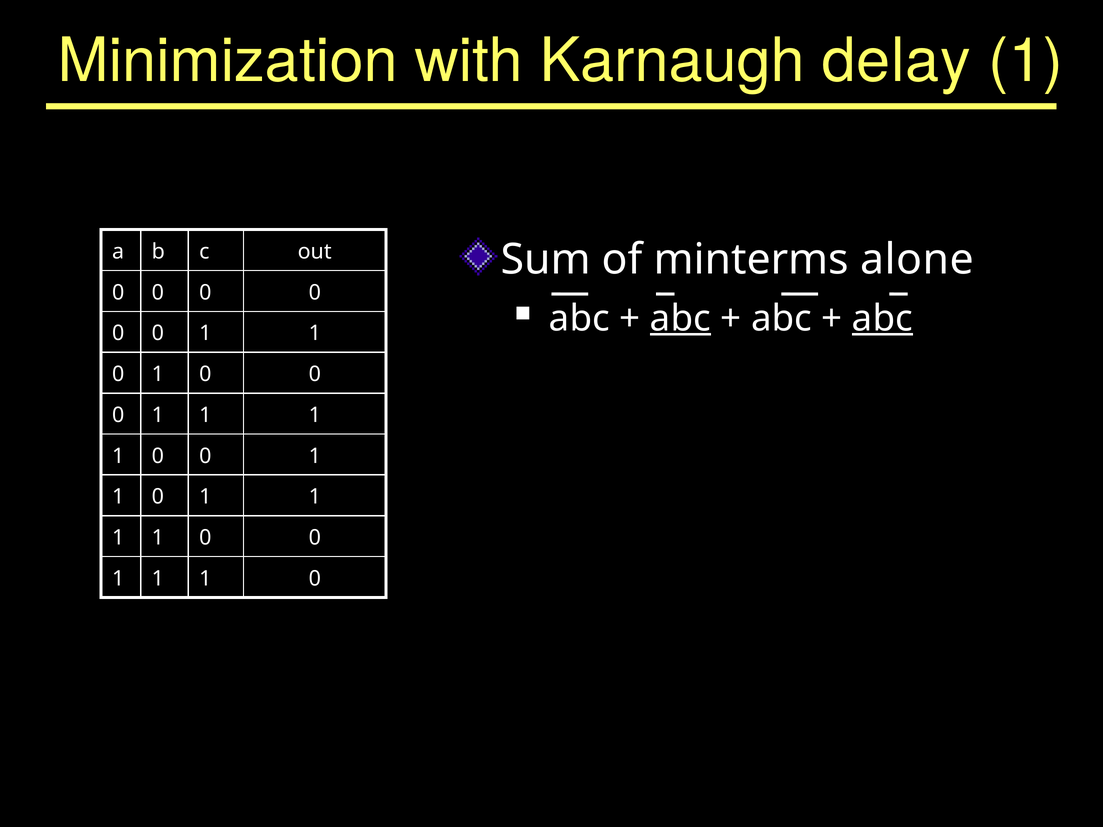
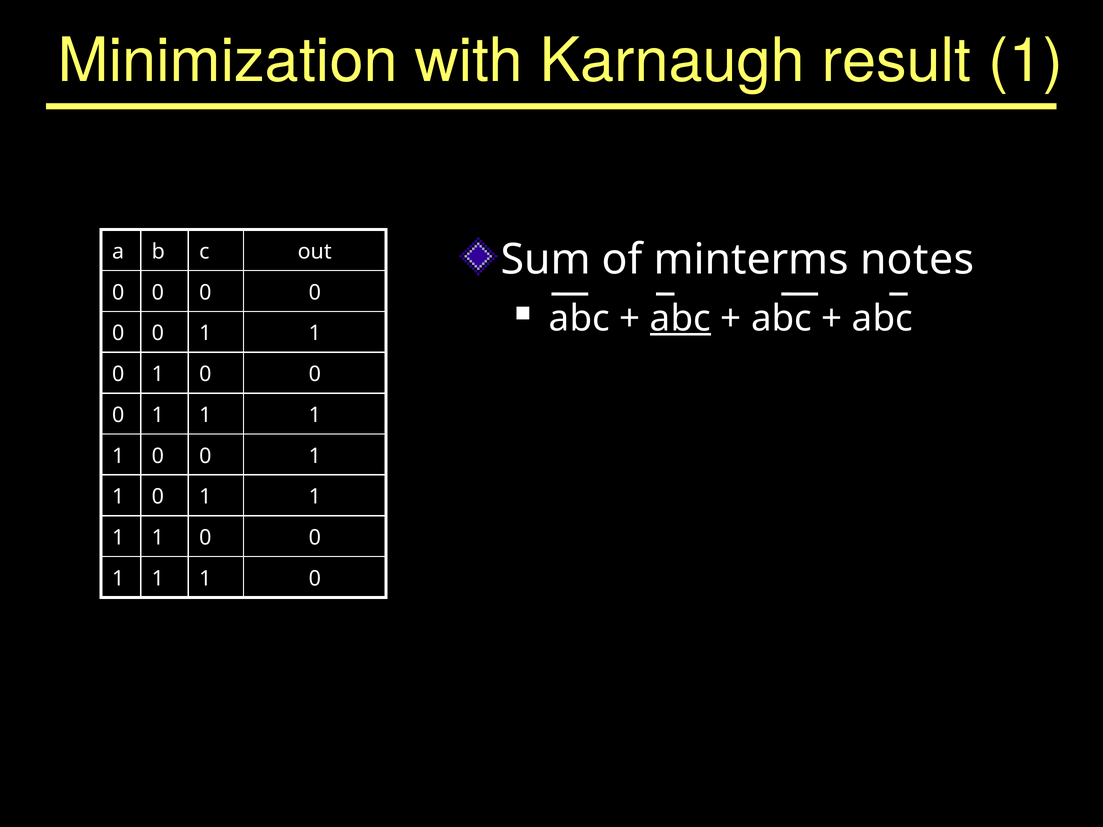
delay: delay -> result
alone: alone -> notes
abc at (882, 319) underline: present -> none
